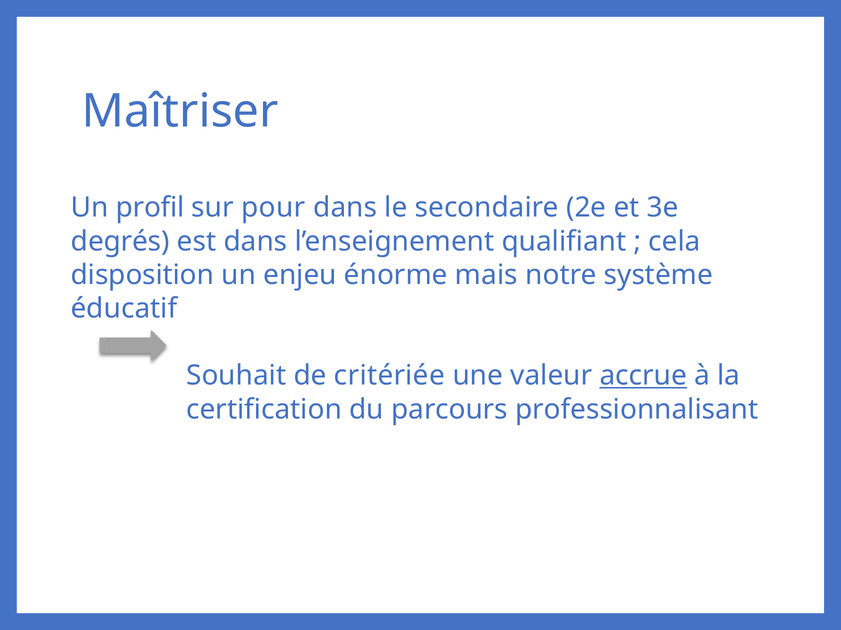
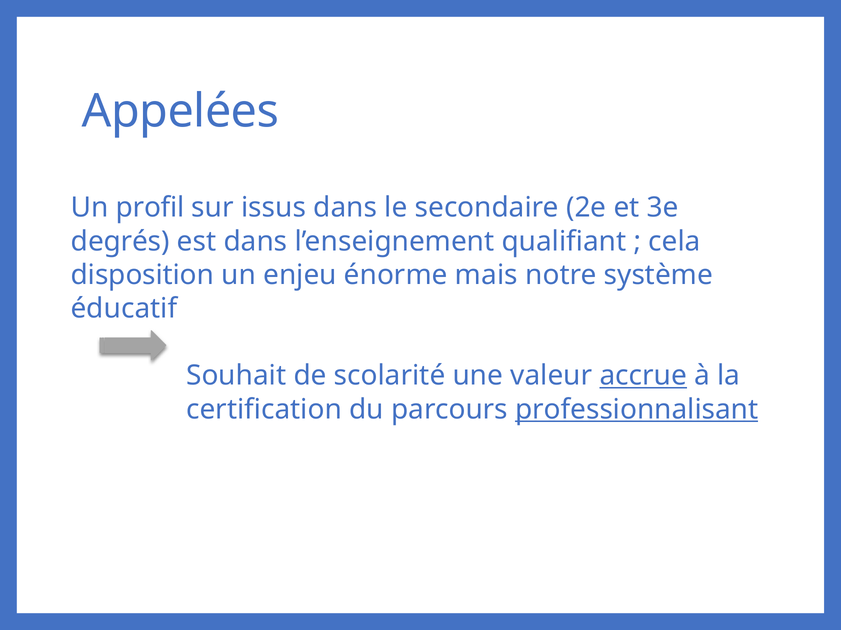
Maîtriser: Maîtriser -> Appelées
pour: pour -> issus
critériée: critériée -> scolarité
professionnalisant underline: none -> present
